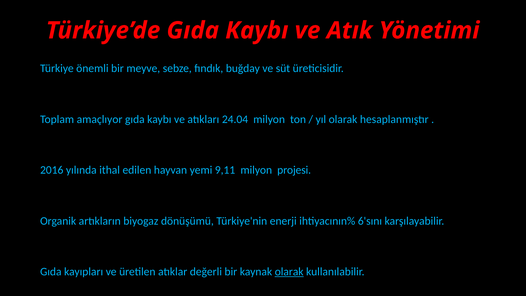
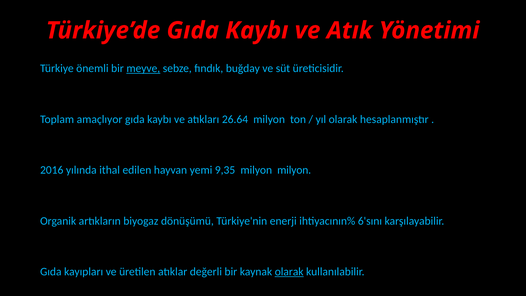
meyve underline: none -> present
24.04: 24.04 -> 26.64
9,11: 9,11 -> 9,35
milyon projesi: projesi -> milyon
